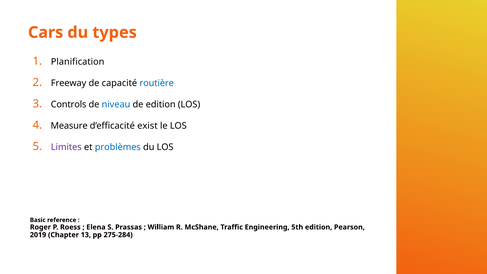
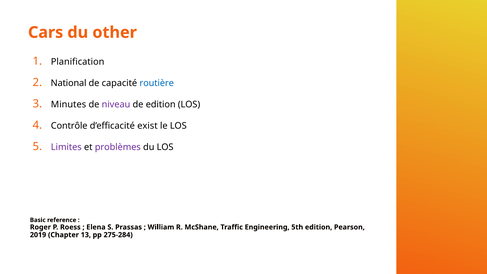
types: types -> other
Freeway: Freeway -> National
Controls: Controls -> Minutes
niveau colour: blue -> purple
Measure: Measure -> Contrôle
problèmes colour: blue -> purple
